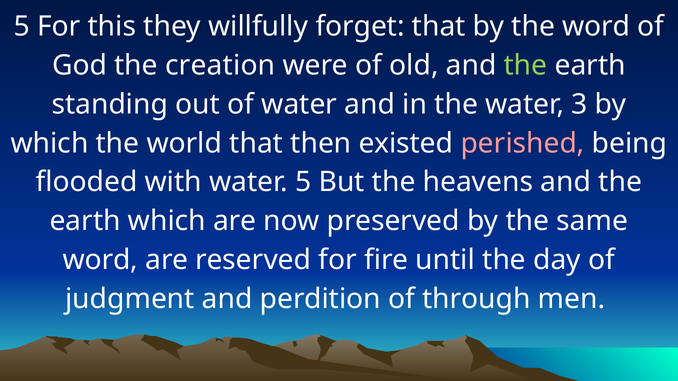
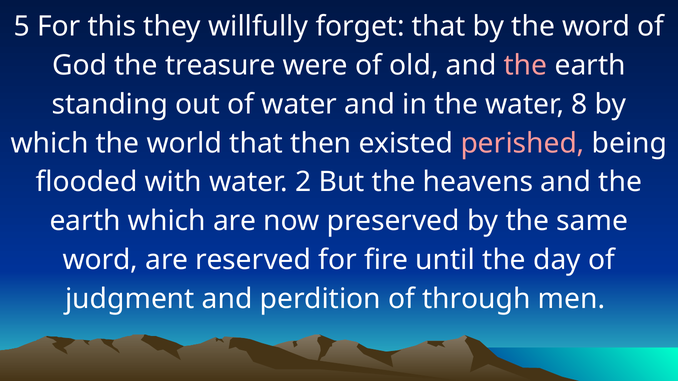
creation: creation -> treasure
the at (526, 65) colour: light green -> pink
3: 3 -> 8
water 5: 5 -> 2
